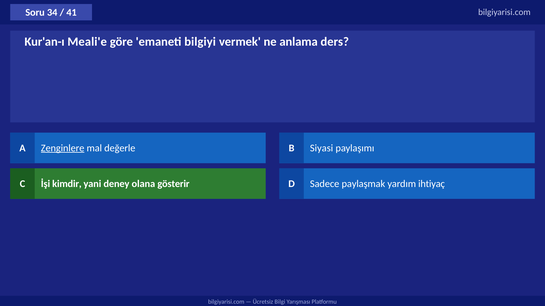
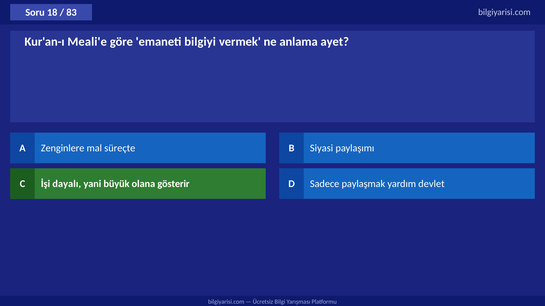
34: 34 -> 18
41: 41 -> 83
ders: ders -> ayet
Zenginlere underline: present -> none
değerle: değerle -> süreçte
kimdir: kimdir -> dayalı
deney: deney -> büyük
ihtiyaç: ihtiyaç -> devlet
